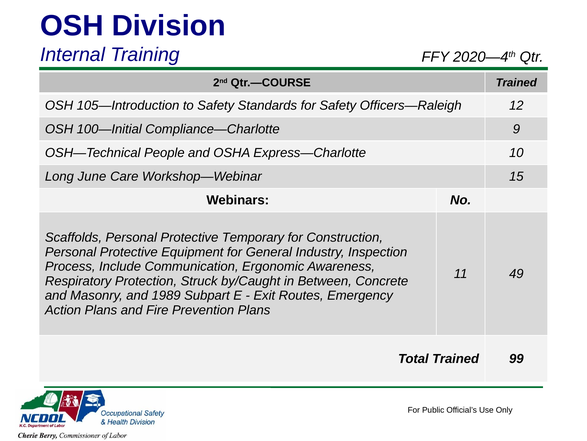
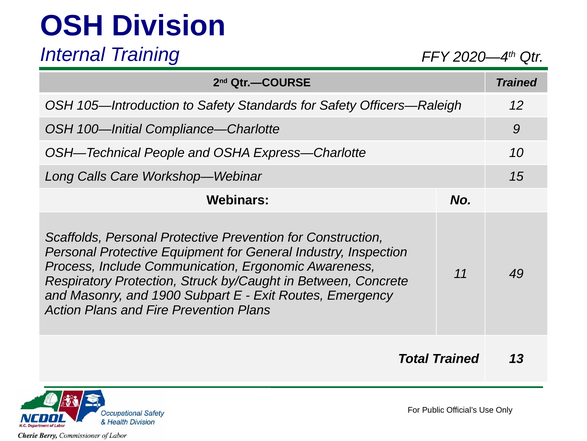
June: June -> Calls
Protective Temporary: Temporary -> Prevention
1989: 1989 -> 1900
99: 99 -> 13
